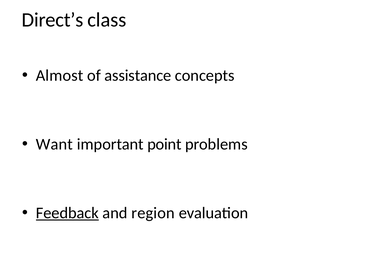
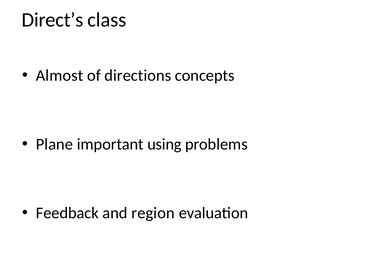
assistance: assistance -> directions
Want: Want -> Plane
point: point -> using
Feedback underline: present -> none
